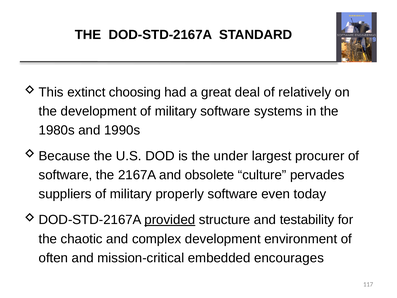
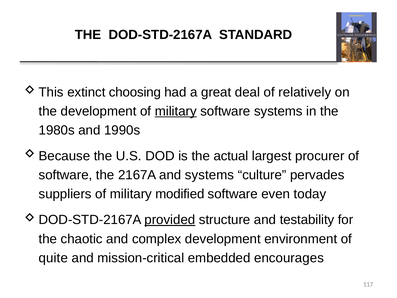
military at (176, 111) underline: none -> present
under: under -> actual
and obsolete: obsolete -> systems
properly: properly -> modified
often: often -> quite
